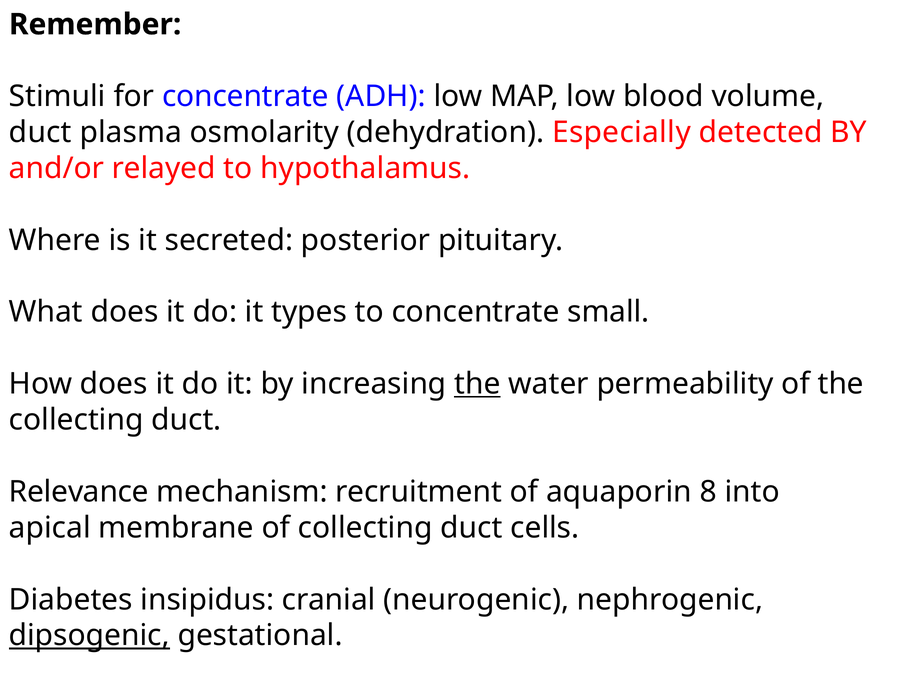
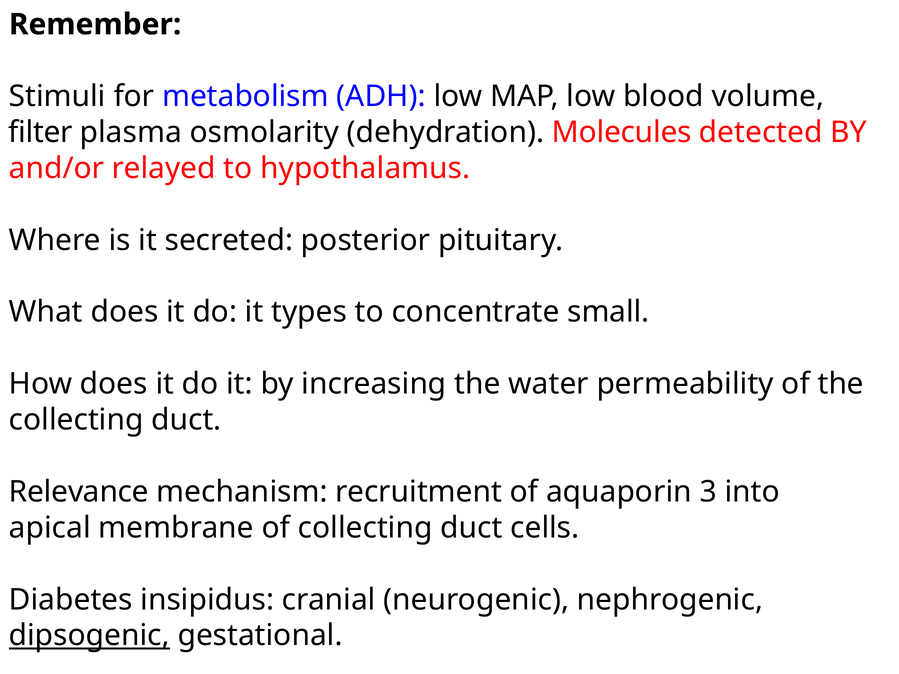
for concentrate: concentrate -> metabolism
duct at (40, 132): duct -> filter
Especially: Especially -> Molecules
the at (477, 384) underline: present -> none
8: 8 -> 3
